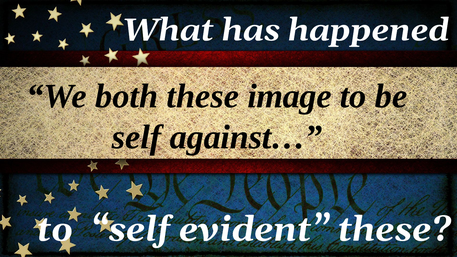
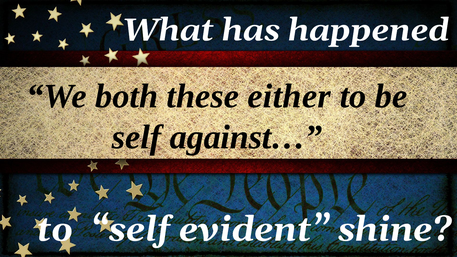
image: image -> either
evident these: these -> shine
